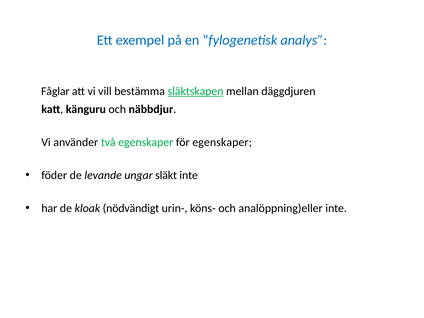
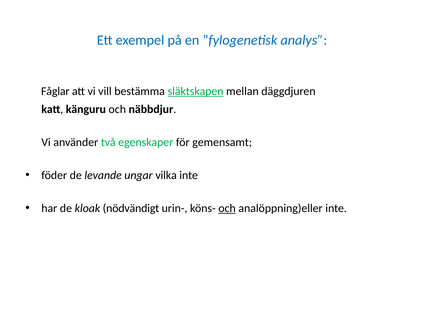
för egenskaper: egenskaper -> gemensamt
släkt: släkt -> vilka
och at (227, 208) underline: none -> present
